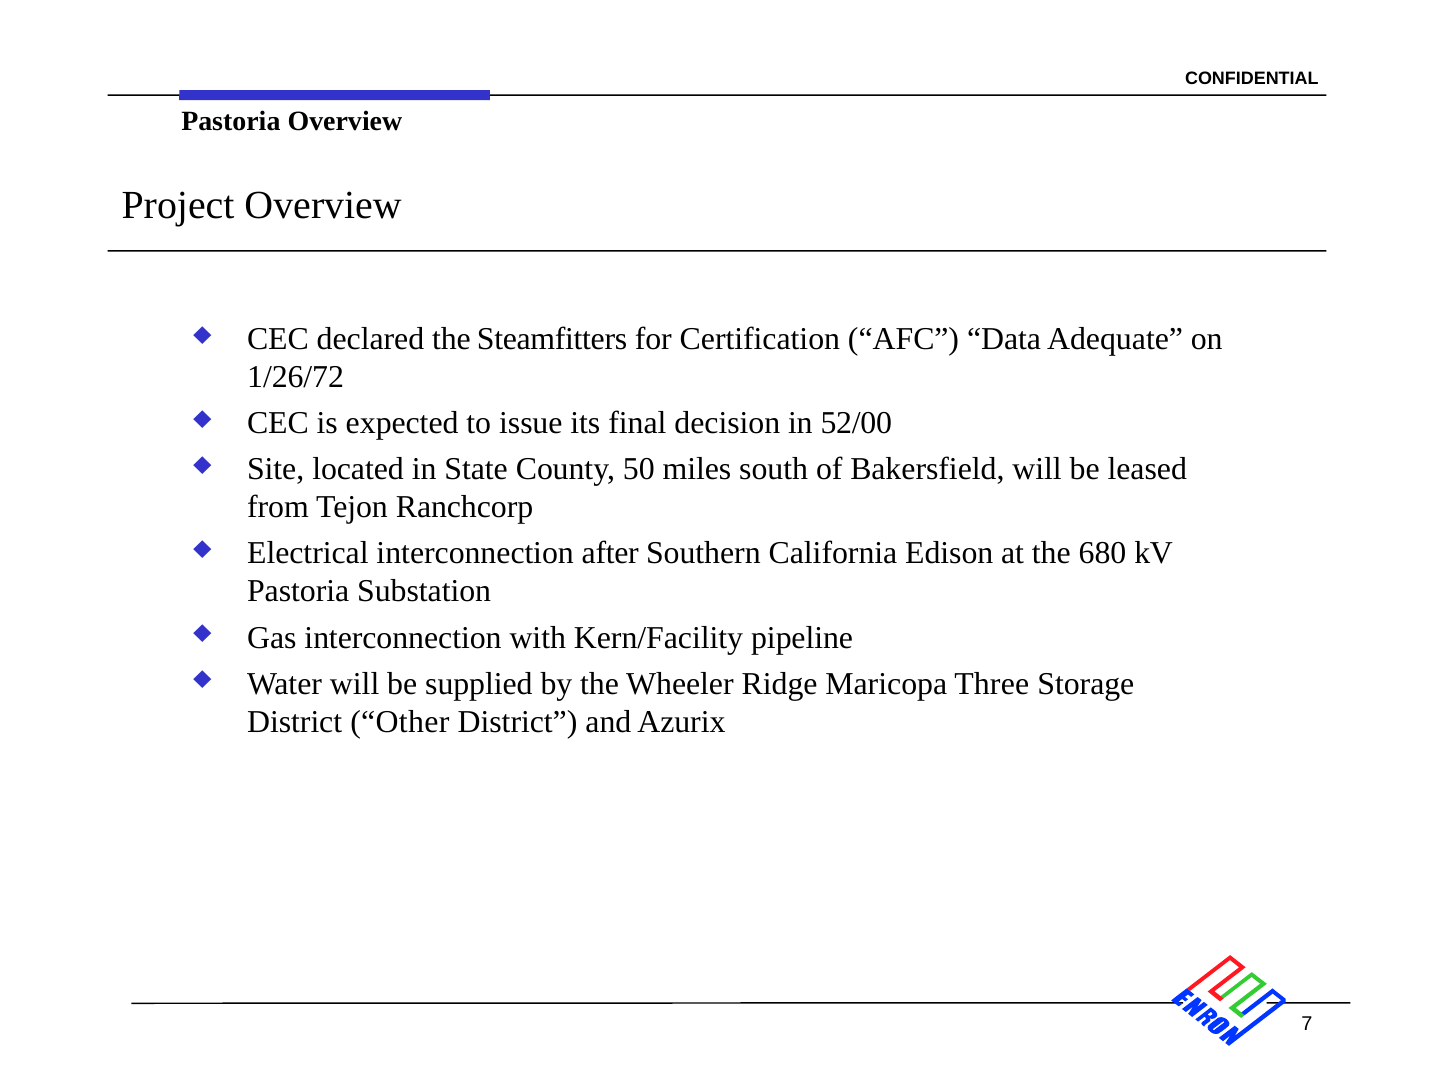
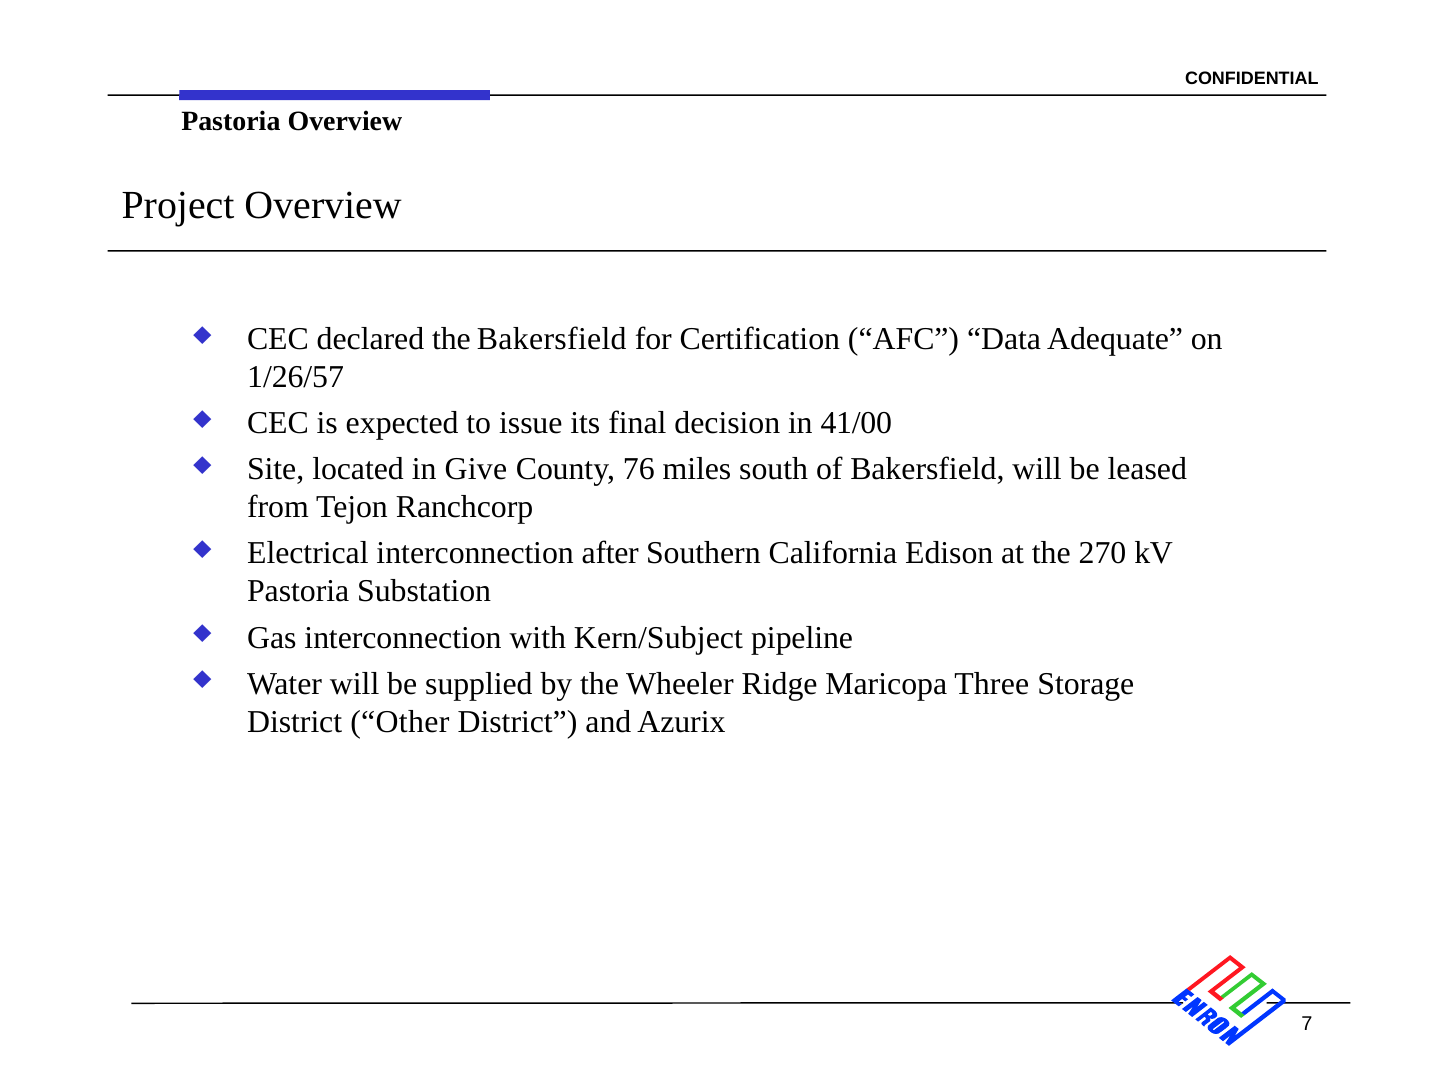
the Steamfitters: Steamfitters -> Bakersfield
1/26/72: 1/26/72 -> 1/26/57
52/00: 52/00 -> 41/00
State: State -> Give
50: 50 -> 76
680: 680 -> 270
Kern/Facility: Kern/Facility -> Kern/Subject
